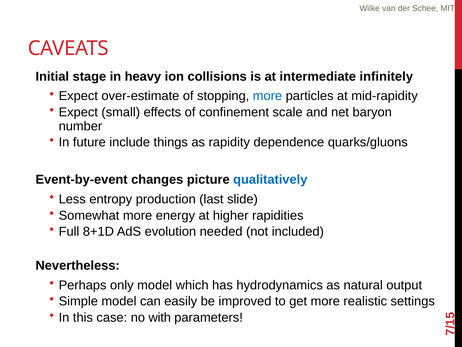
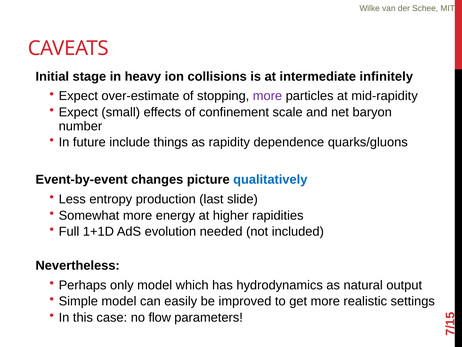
more at (267, 96) colour: blue -> purple
8+1D: 8+1D -> 1+1D
with: with -> flow
